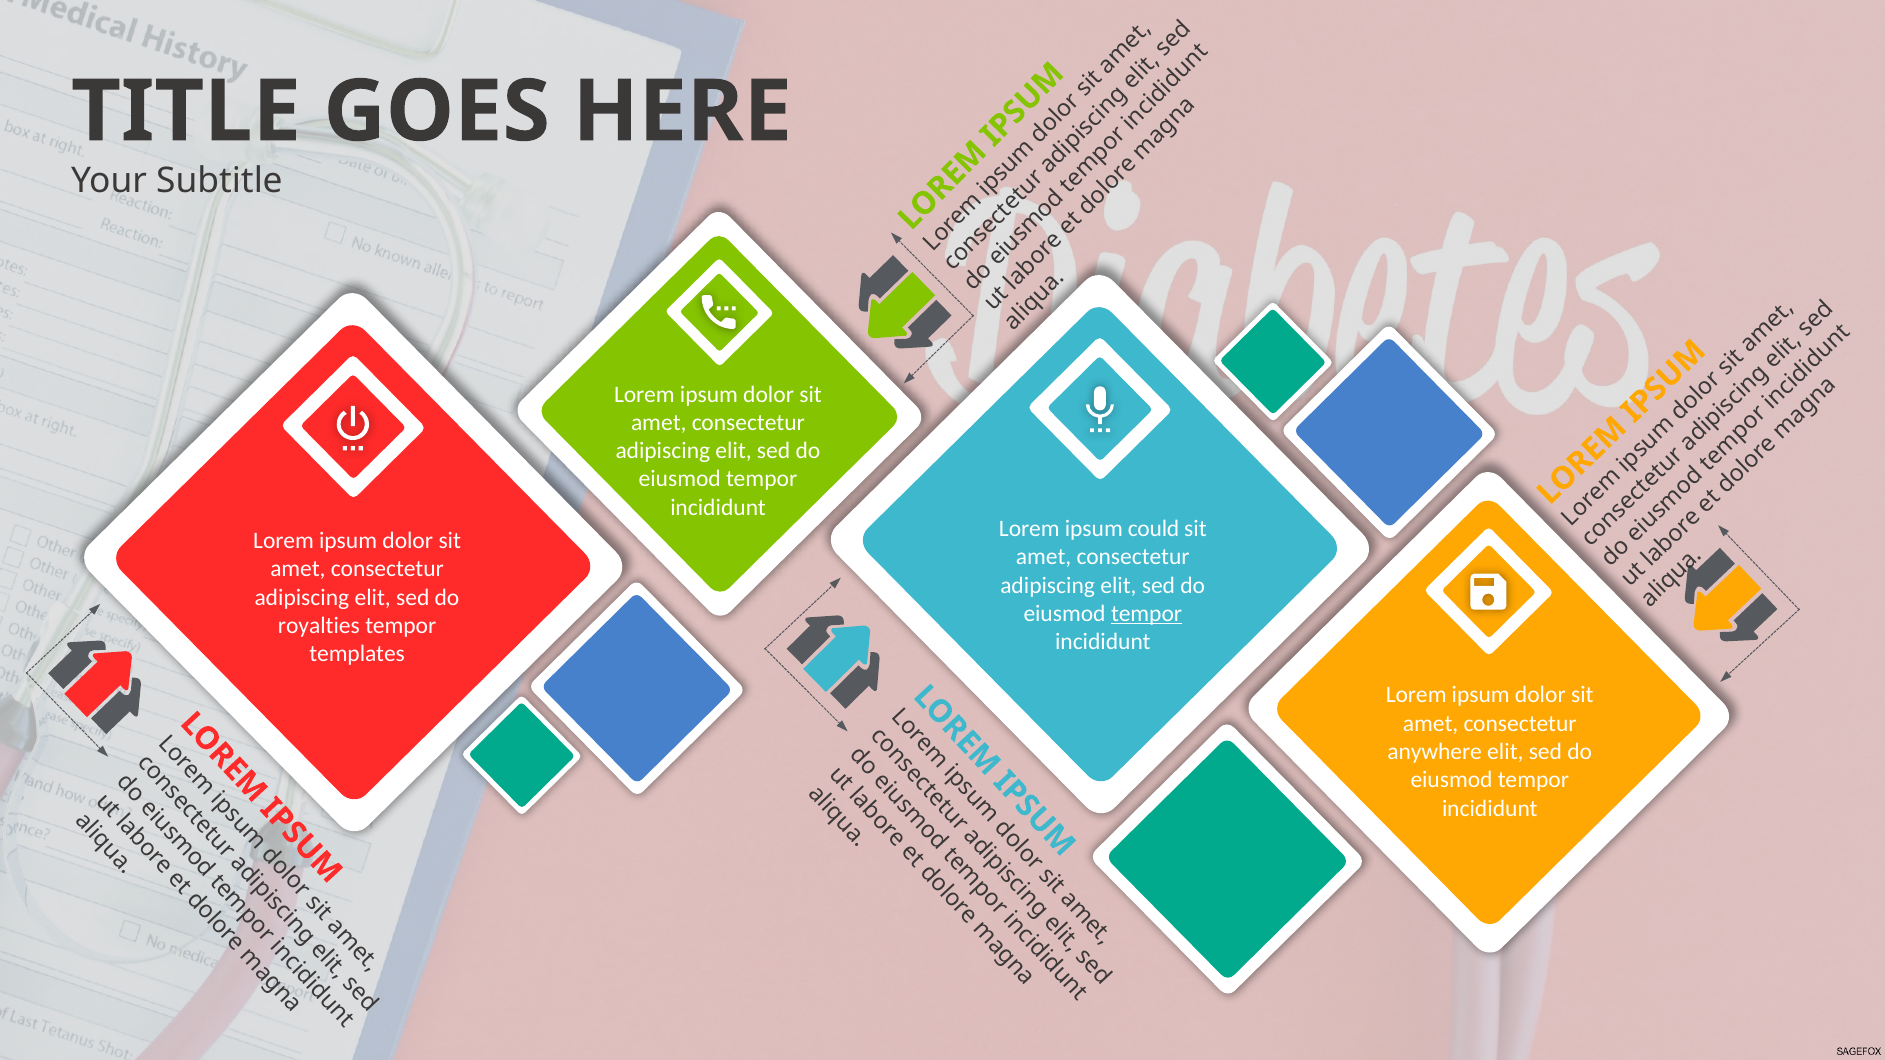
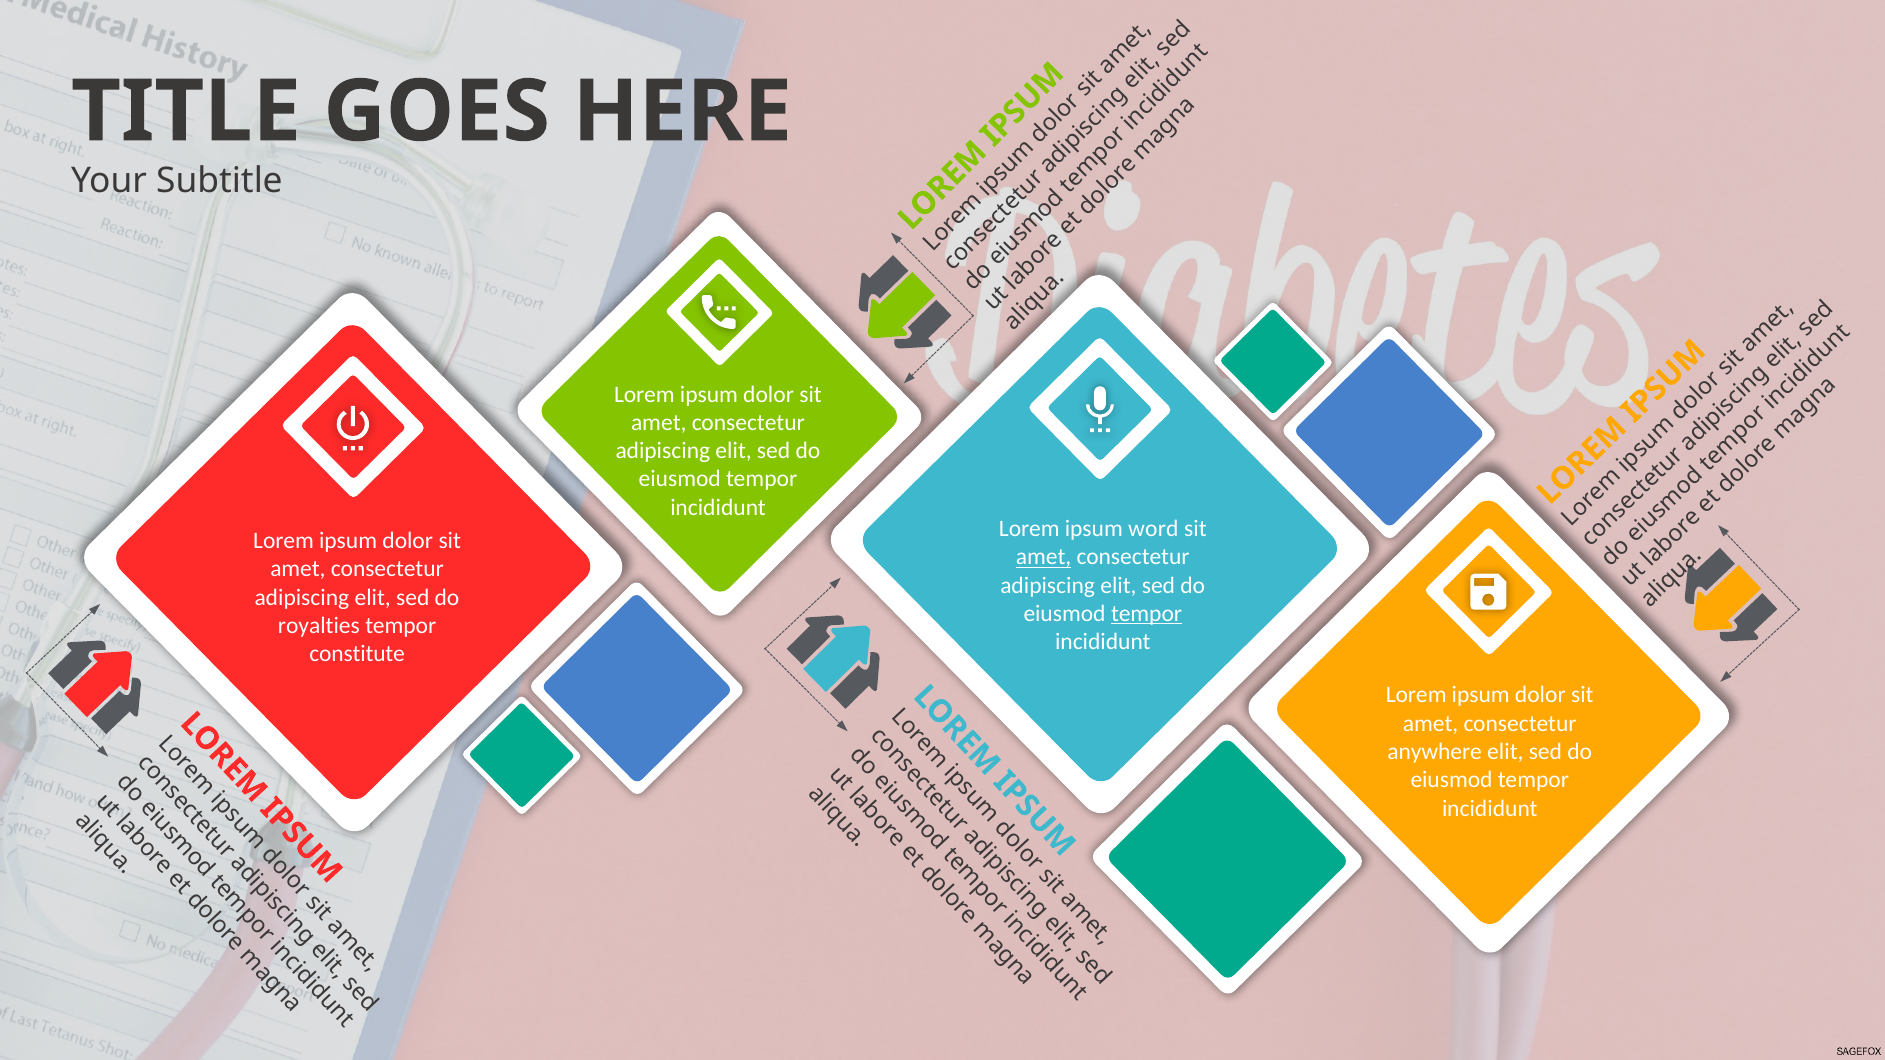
could: could -> word
amet at (1044, 557) underline: none -> present
templates: templates -> constitute
